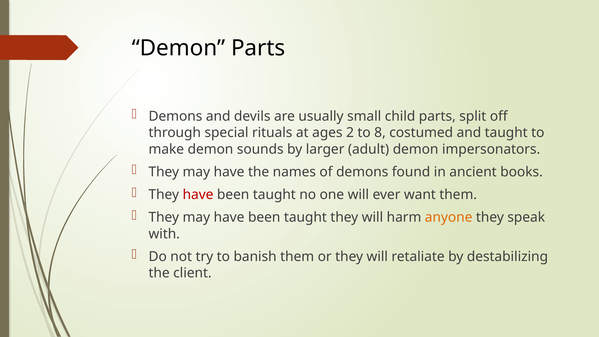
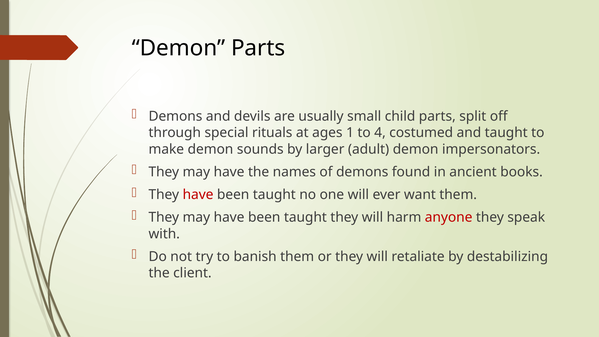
2: 2 -> 1
8: 8 -> 4
anyone colour: orange -> red
